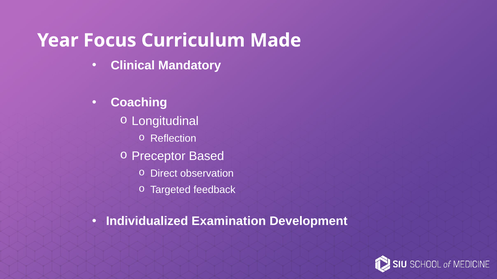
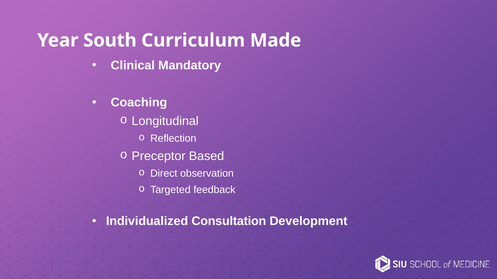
Focus: Focus -> South
Examination: Examination -> Consultation
